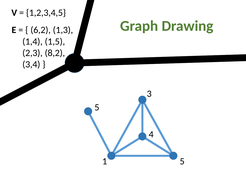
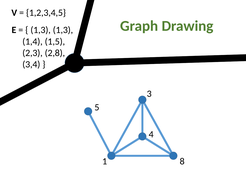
6,2 at (41, 30): 6,2 -> 1,3
8,2: 8,2 -> 2,8
1 5: 5 -> 8
